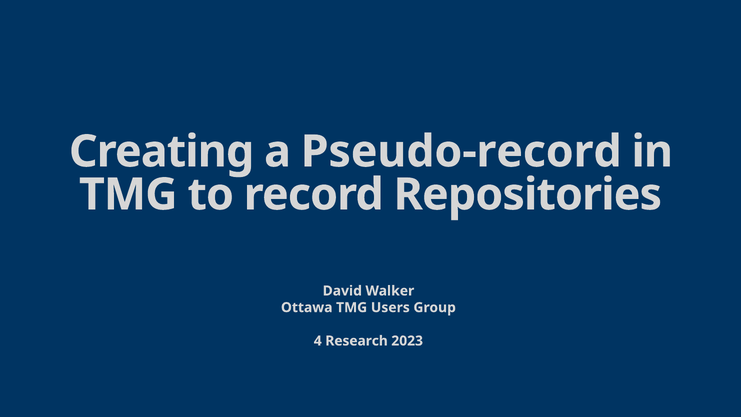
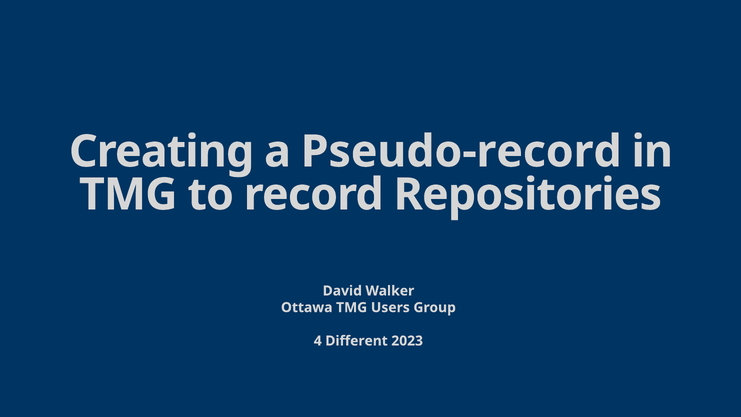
Research: Research -> Different
